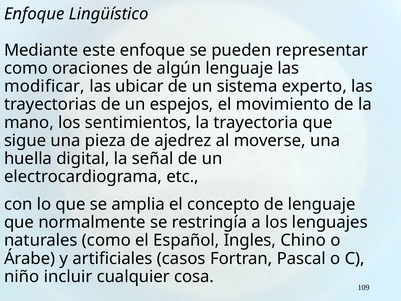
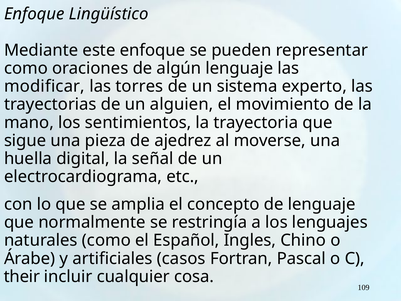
ubicar: ubicar -> torres
espejos: espejos -> alguien
niño: niño -> their
